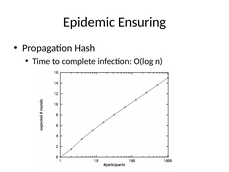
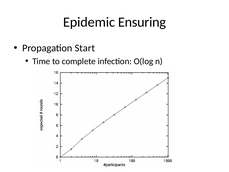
Hash: Hash -> Start
